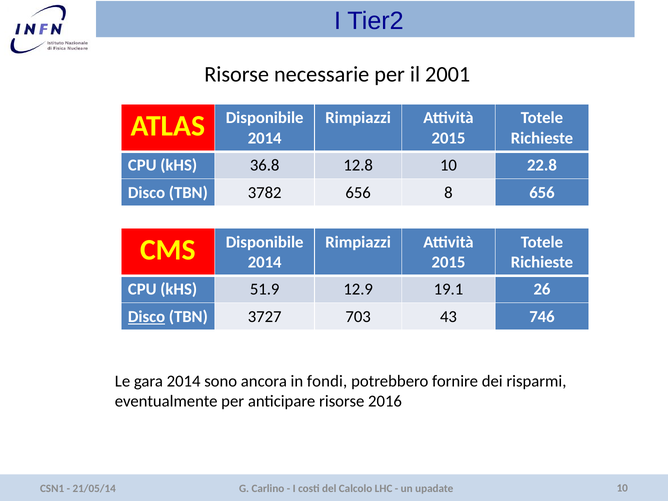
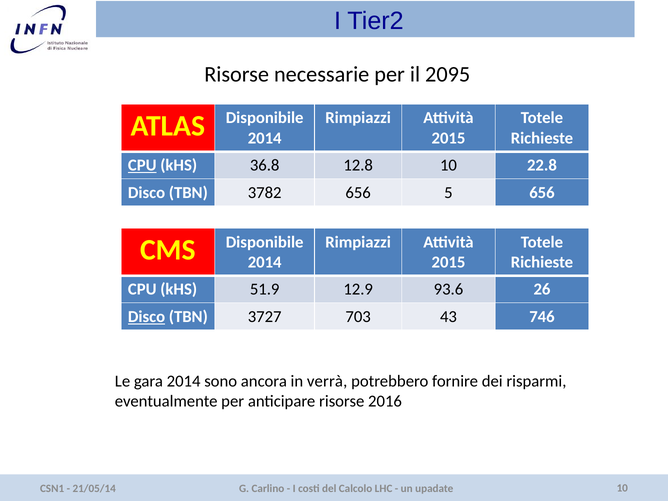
2001: 2001 -> 2095
CPU at (142, 165) underline: none -> present
8: 8 -> 5
19.1: 19.1 -> 93.6
fondi: fondi -> verrà
